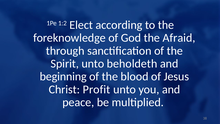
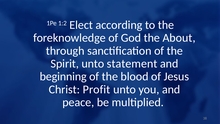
Afraid: Afraid -> About
beholdeth: beholdeth -> statement
